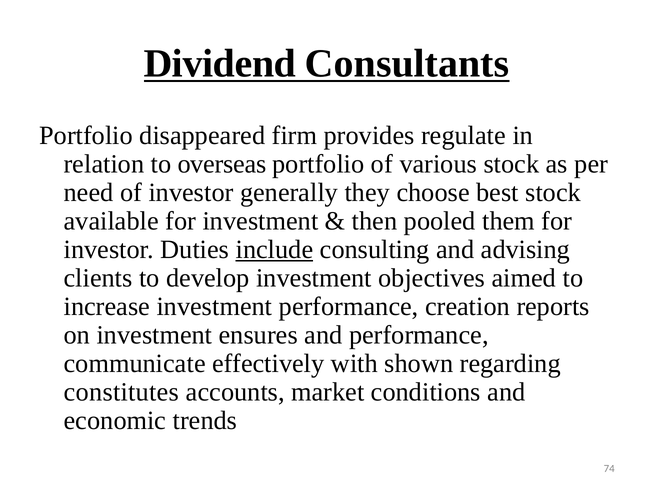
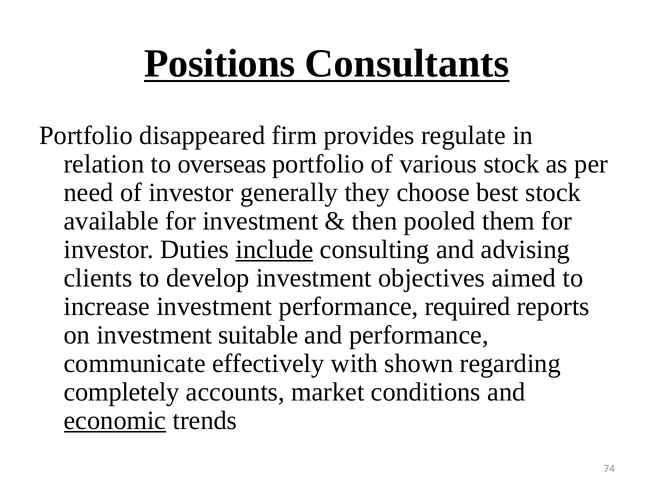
Dividend: Dividend -> Positions
creation: creation -> required
ensures: ensures -> suitable
constitutes: constitutes -> completely
economic underline: none -> present
